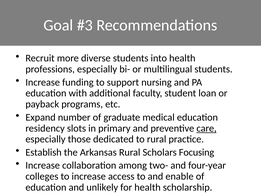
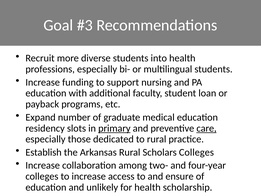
primary underline: none -> present
Scholars Focusing: Focusing -> Colleges
enable: enable -> ensure
